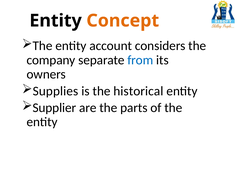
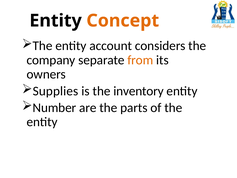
from colour: blue -> orange
historical: historical -> inventory
Supplier: Supplier -> Number
